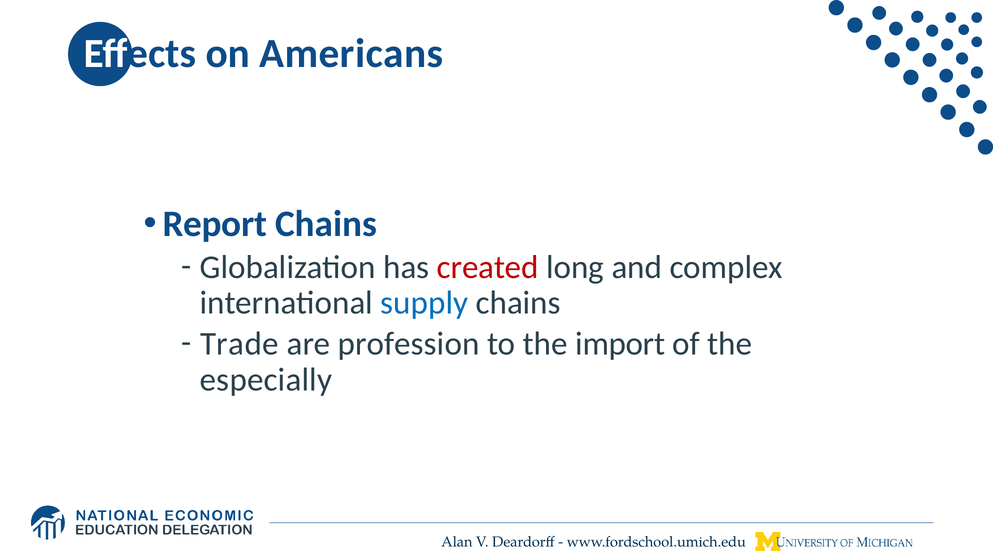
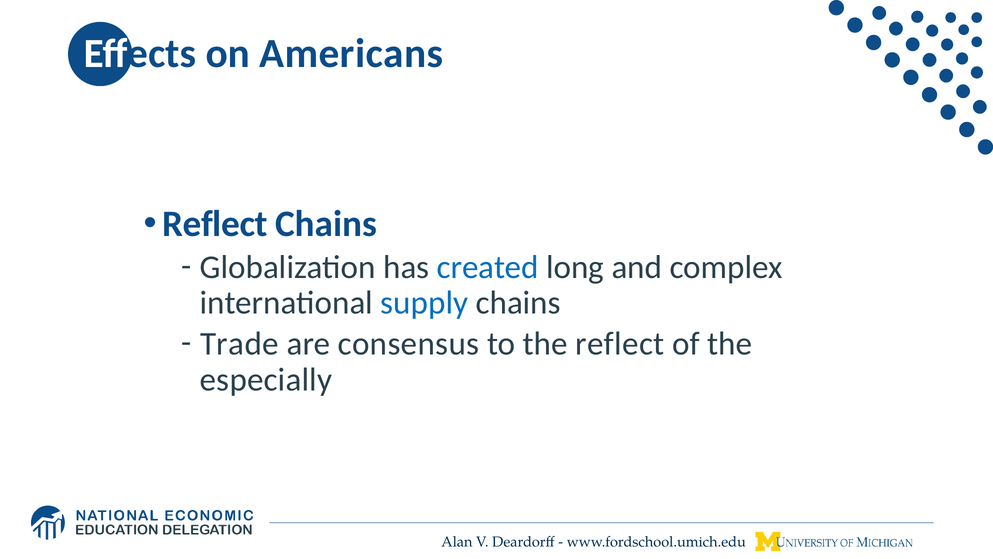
Report at (215, 224): Report -> Reflect
created colour: red -> blue
profession: profession -> consensus
the import: import -> reflect
